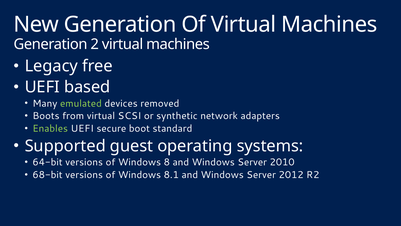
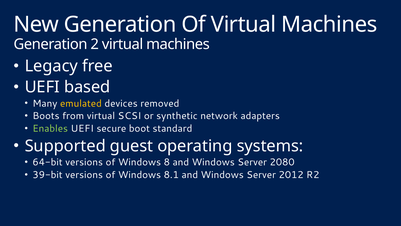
emulated colour: light green -> yellow
2010: 2010 -> 2080
68-bit: 68-bit -> 39-bit
